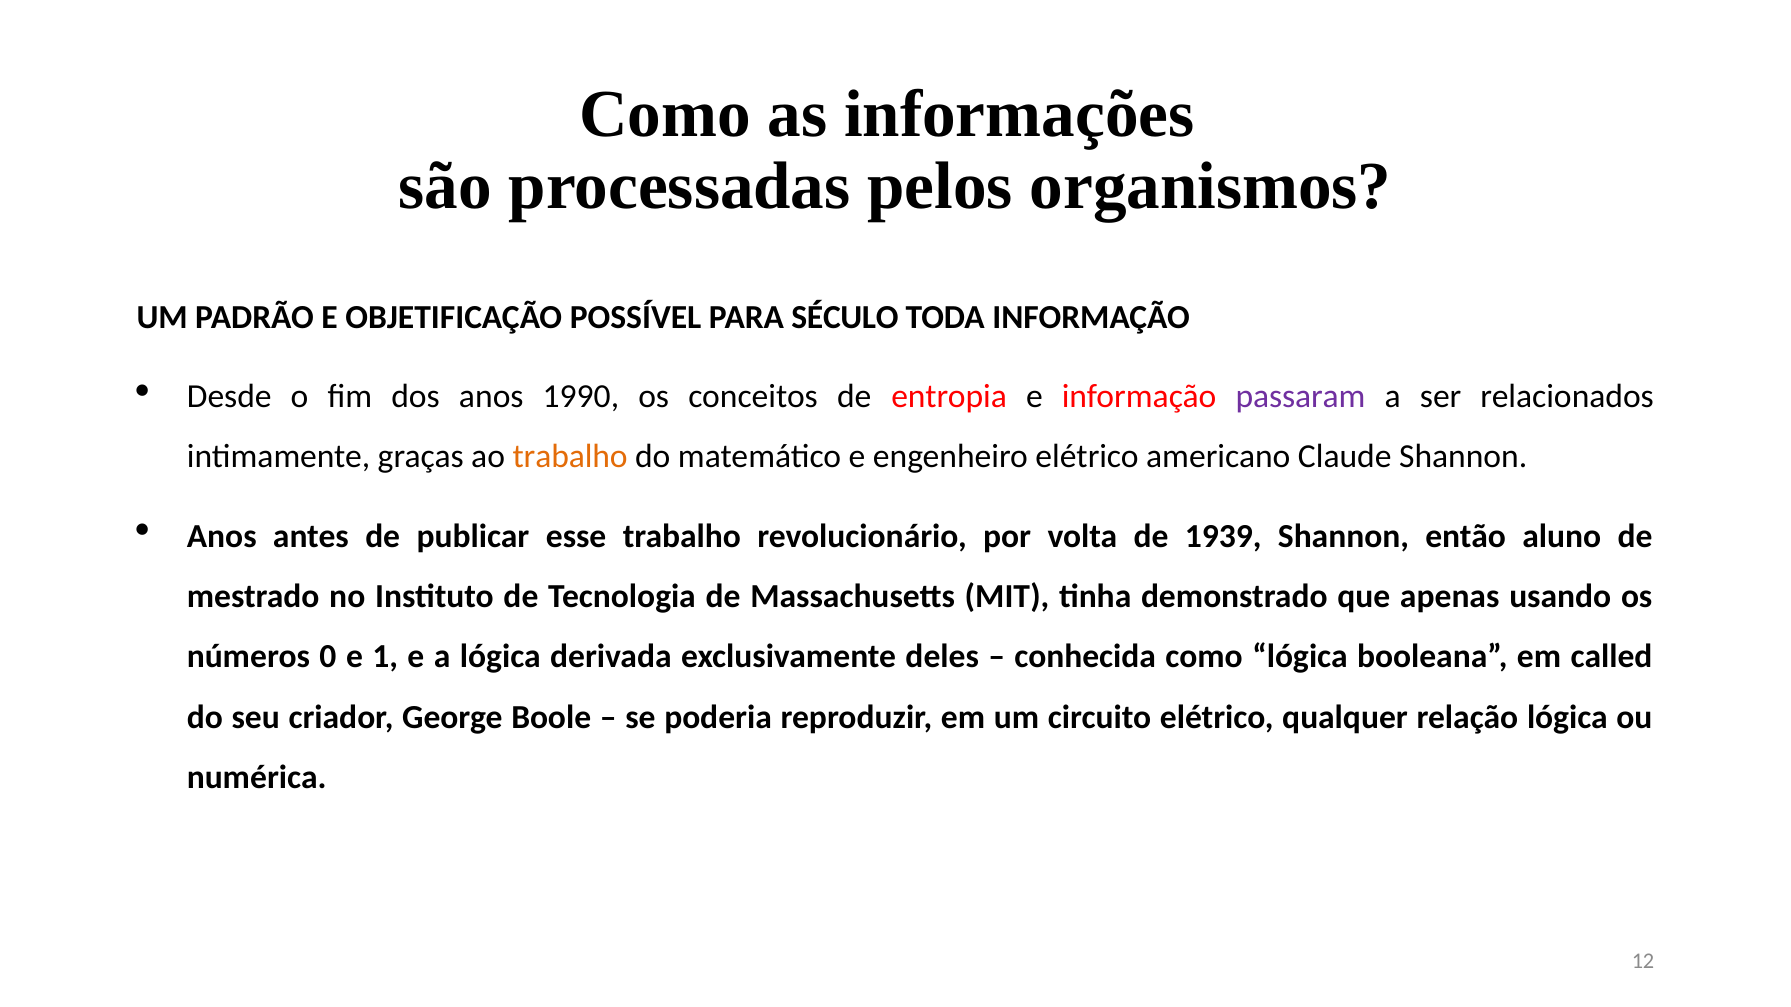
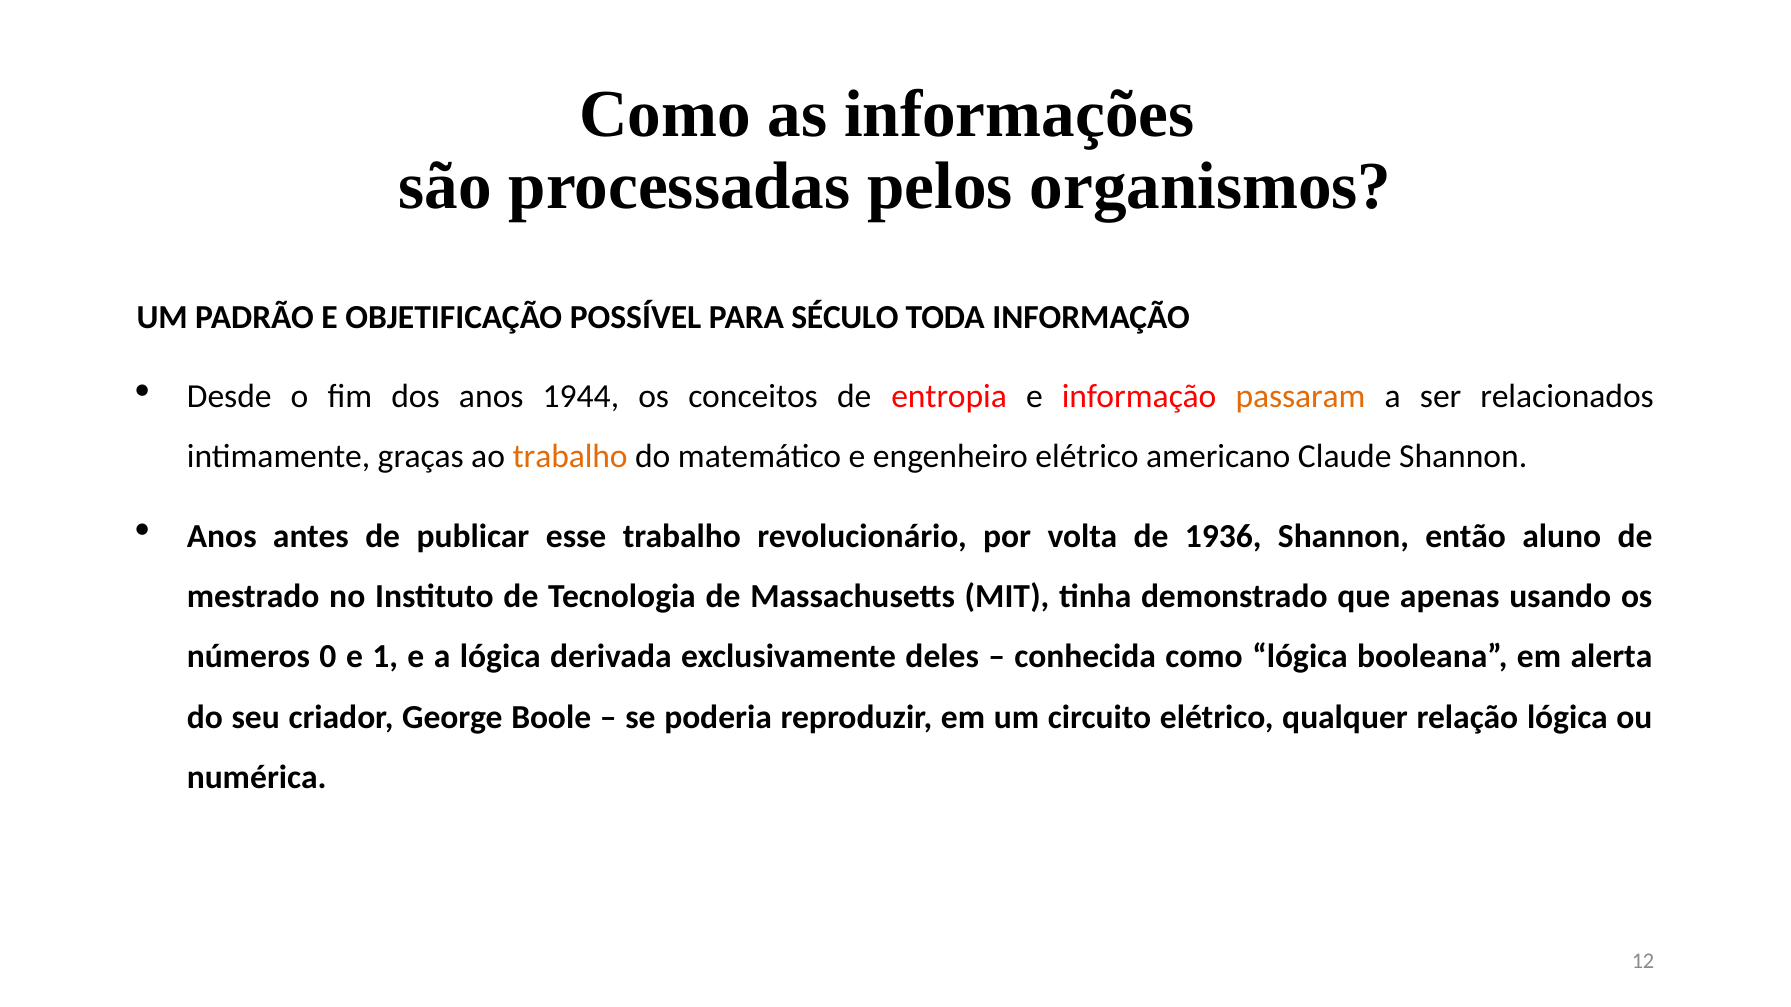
1990: 1990 -> 1944
passaram colour: purple -> orange
1939: 1939 -> 1936
called: called -> alerta
